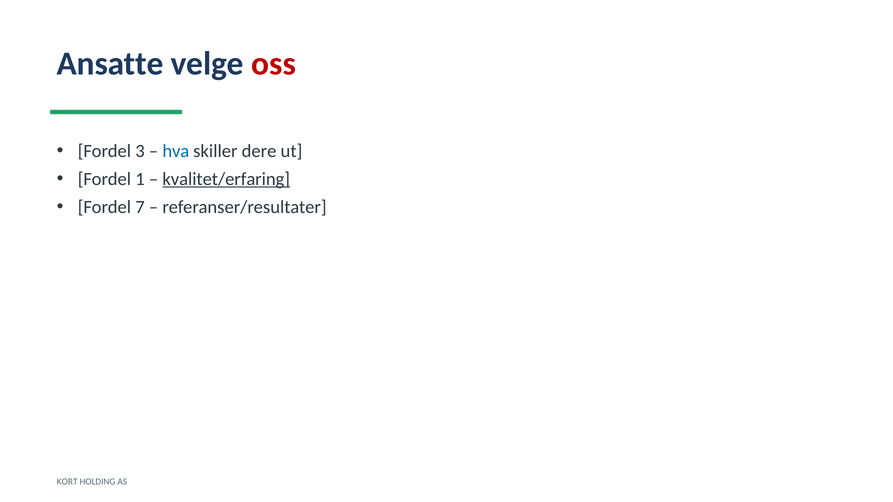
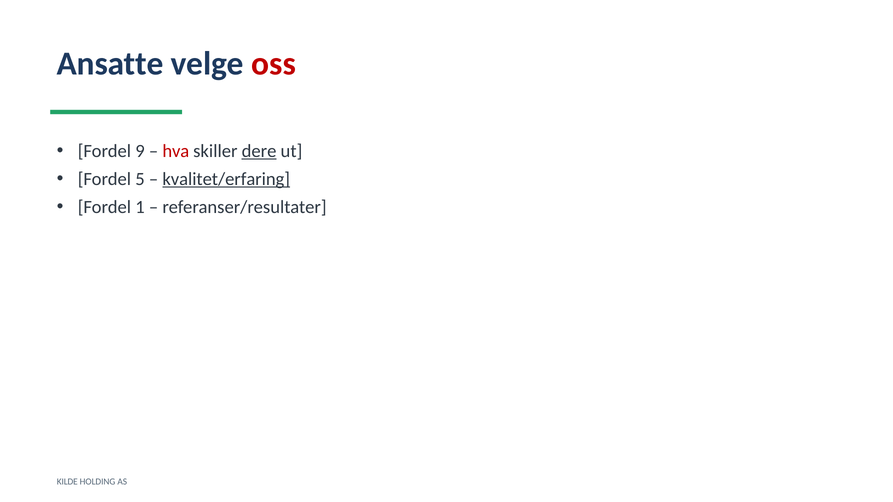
3: 3 -> 9
hva colour: blue -> red
dere underline: none -> present
1: 1 -> 5
7: 7 -> 1
KORT: KORT -> KILDE
